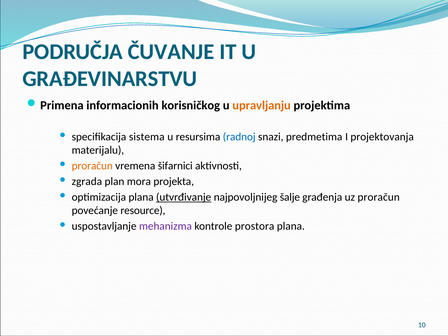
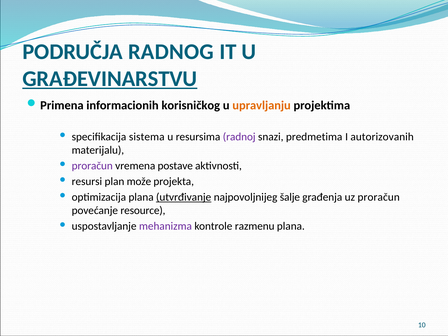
ČUVANJE: ČUVANJE -> RADNOG
GRAĐEVINARSTVU underline: none -> present
radnoj colour: blue -> purple
projektovanja: projektovanja -> autorizovanih
proračun at (92, 166) colour: orange -> purple
šifarnici: šifarnici -> postave
zgrada: zgrada -> resursi
mora: mora -> može
prostora: prostora -> razmenu
